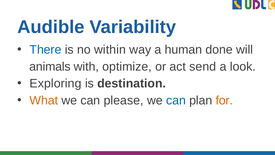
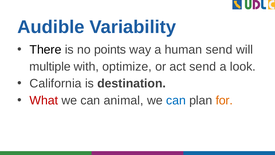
There colour: blue -> black
within: within -> points
human done: done -> send
animals: animals -> multiple
Exploring: Exploring -> California
What colour: orange -> red
please: please -> animal
